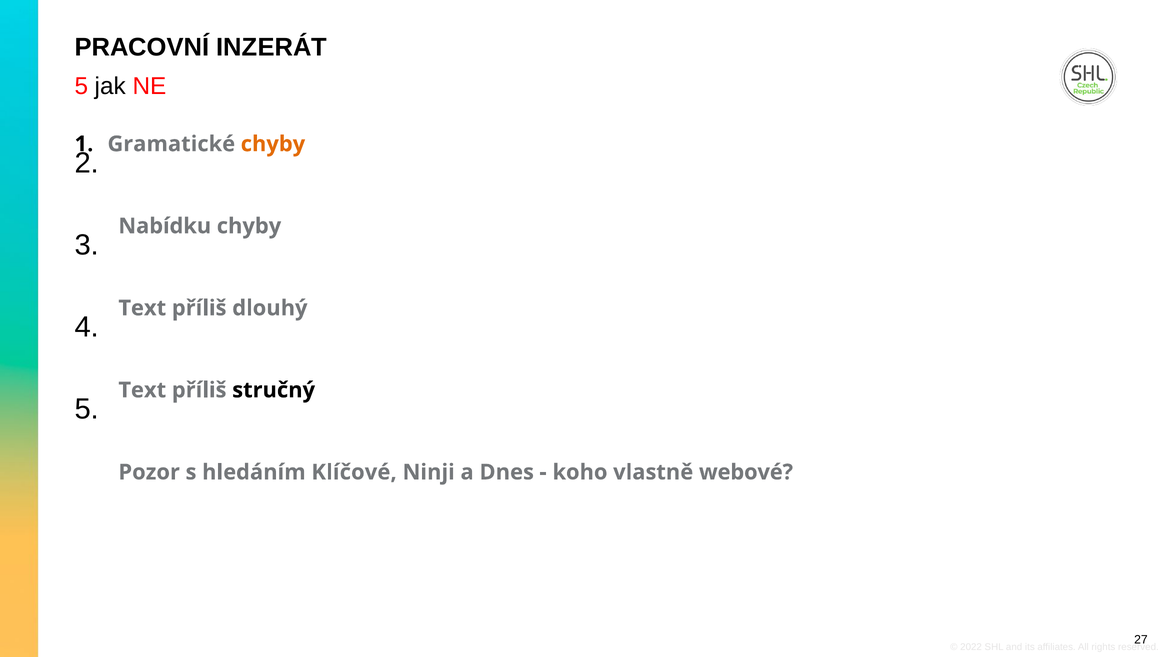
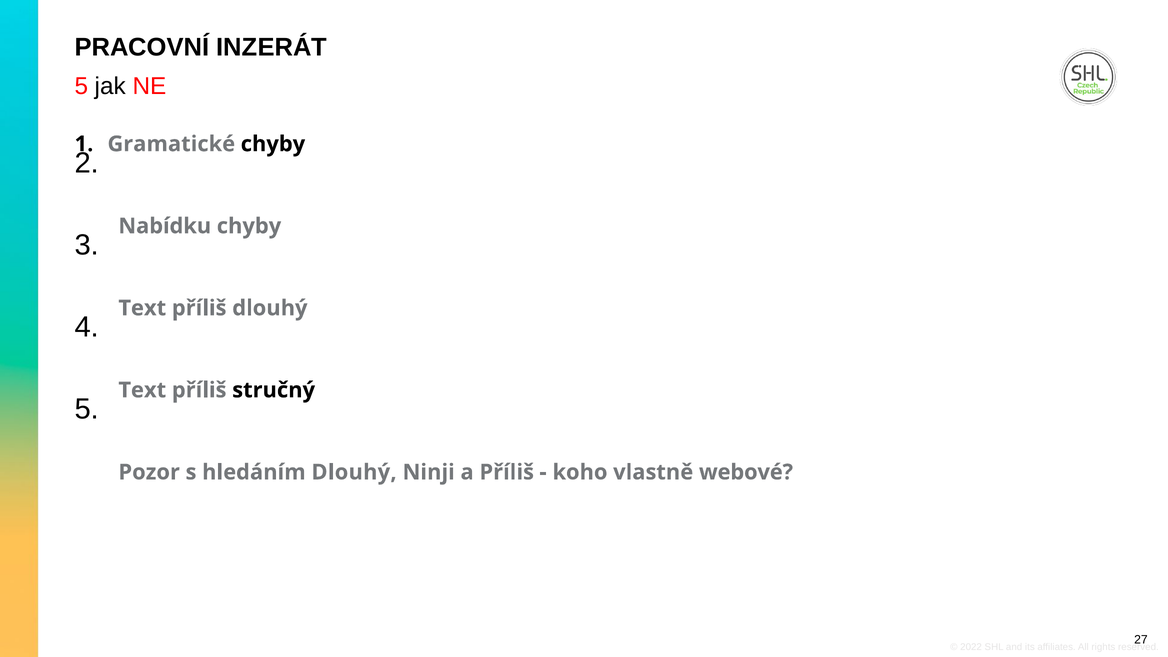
chyby at (273, 144) colour: orange -> black
hledáním Klíčové: Klíčové -> Dlouhý
a Dnes: Dnes -> Příliš
